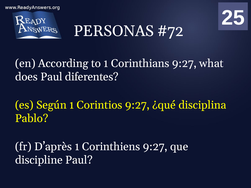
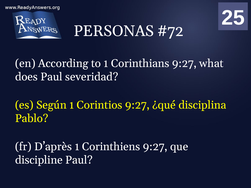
diferentes: diferentes -> severidad
